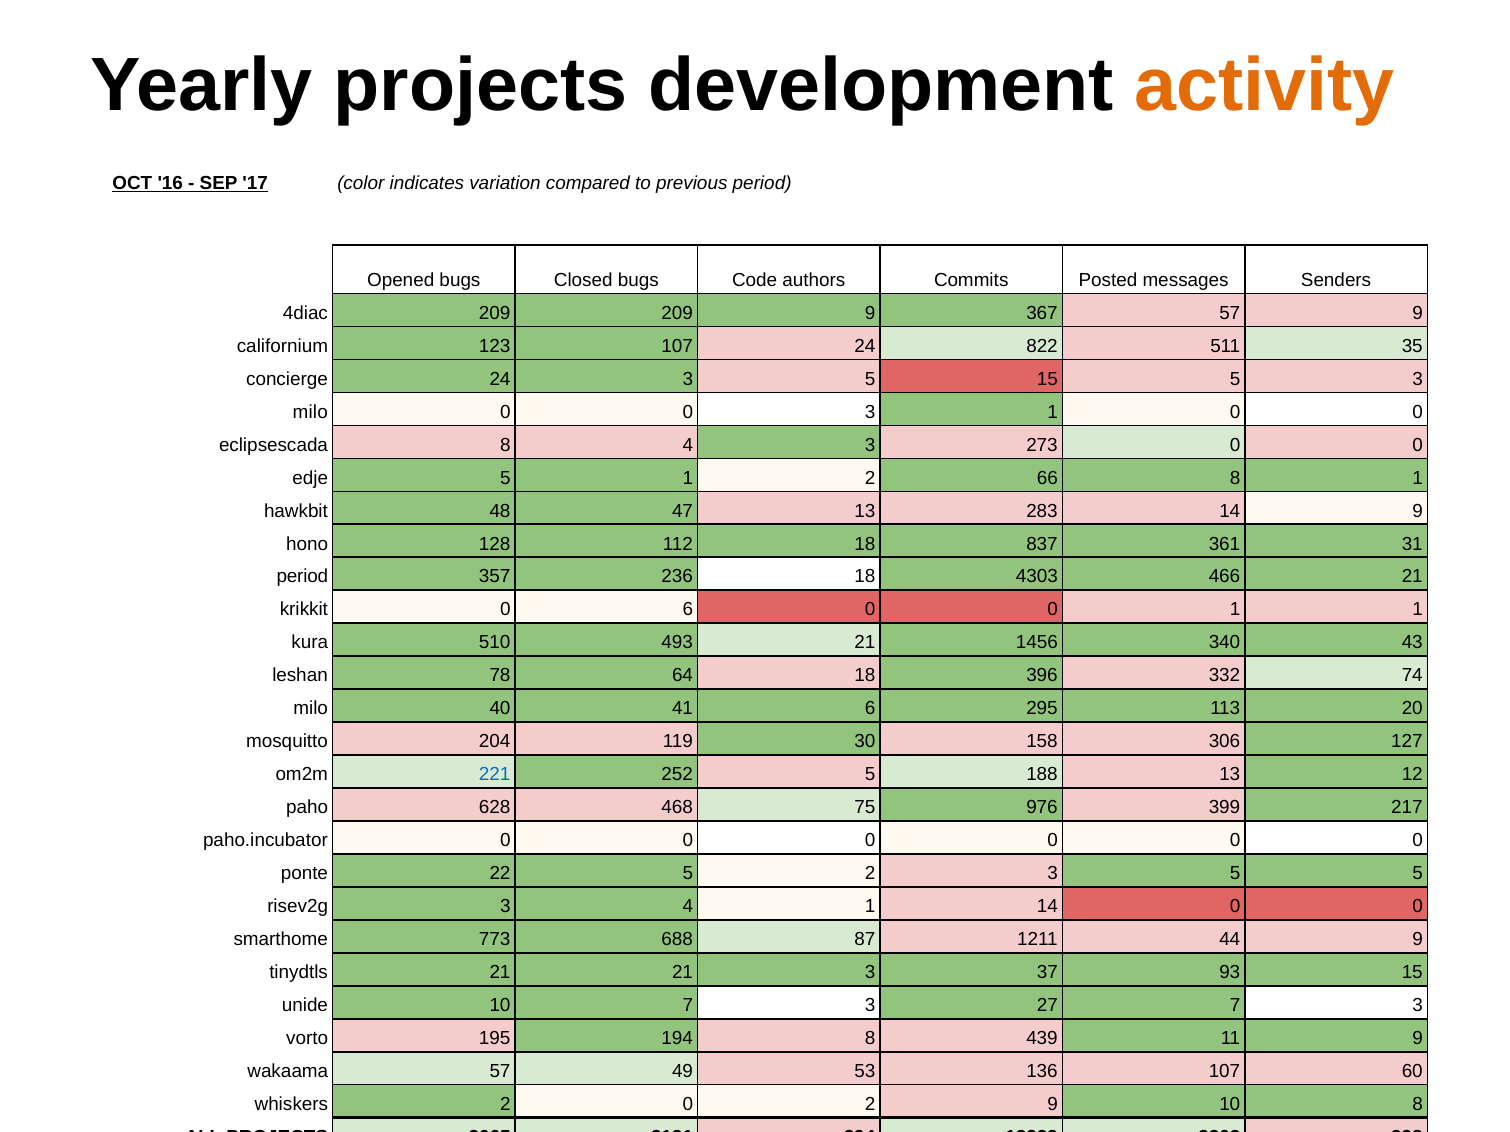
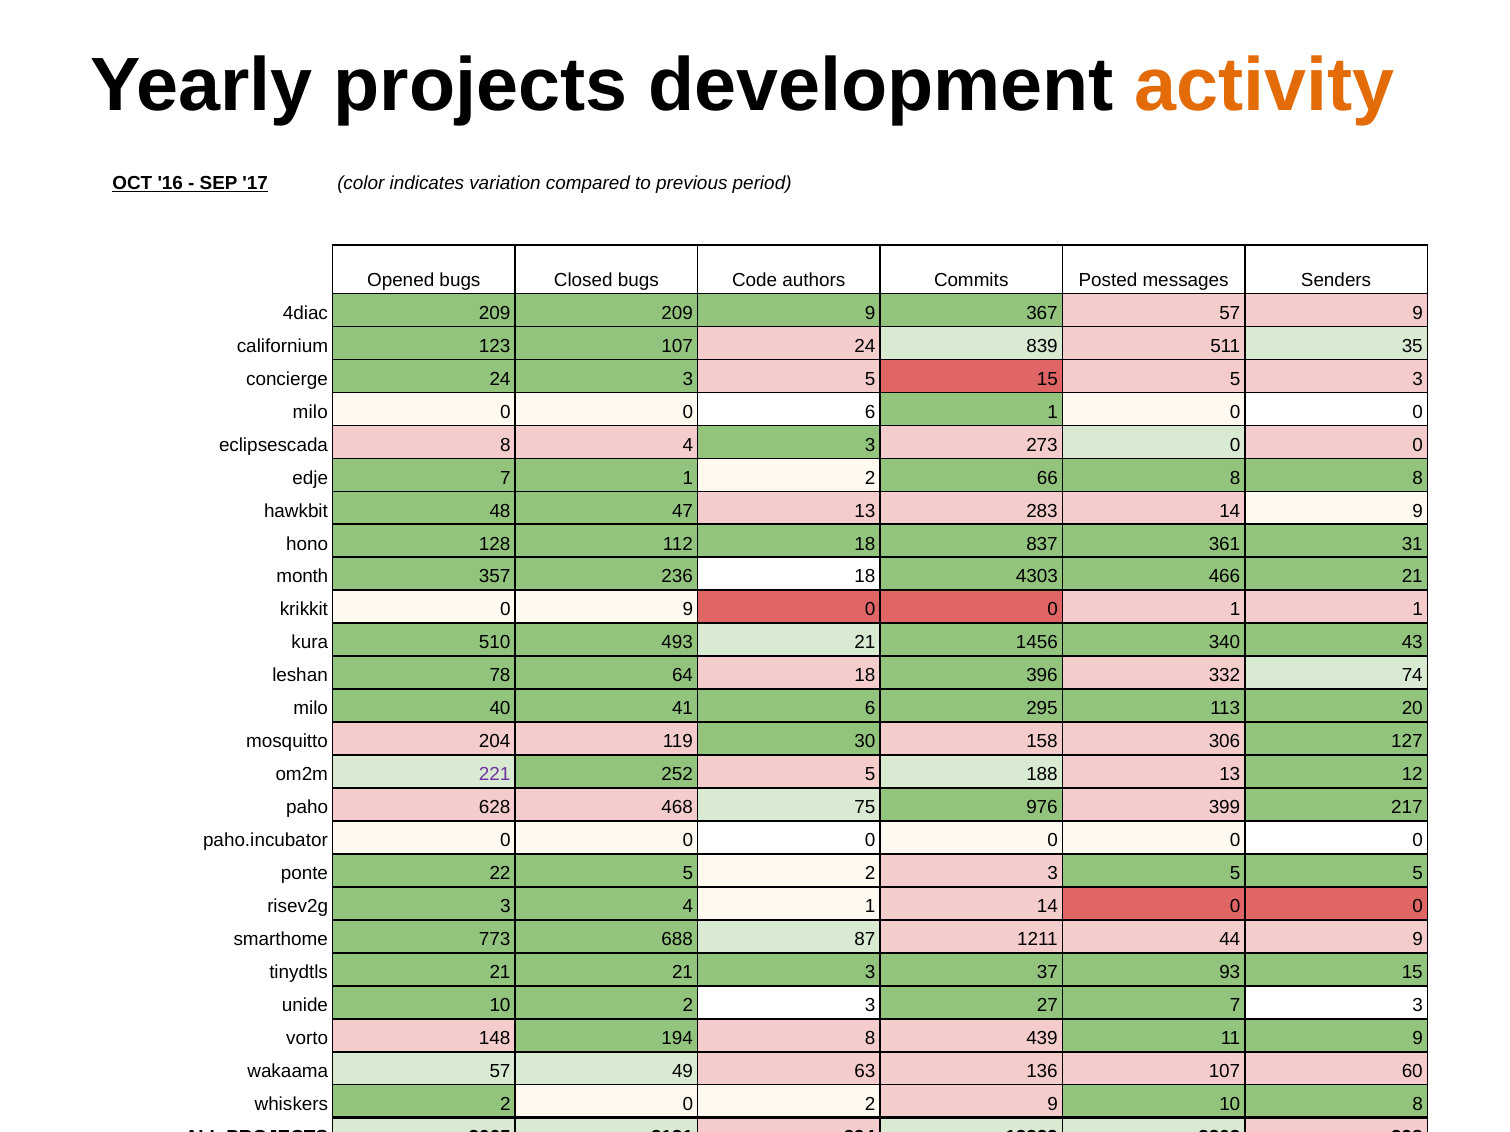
822: 822 -> 839
0 3: 3 -> 6
edje 5: 5 -> 7
8 1: 1 -> 8
period at (302, 577): period -> month
0 6: 6 -> 9
221 colour: blue -> purple
10 7: 7 -> 2
195: 195 -> 148
53: 53 -> 63
